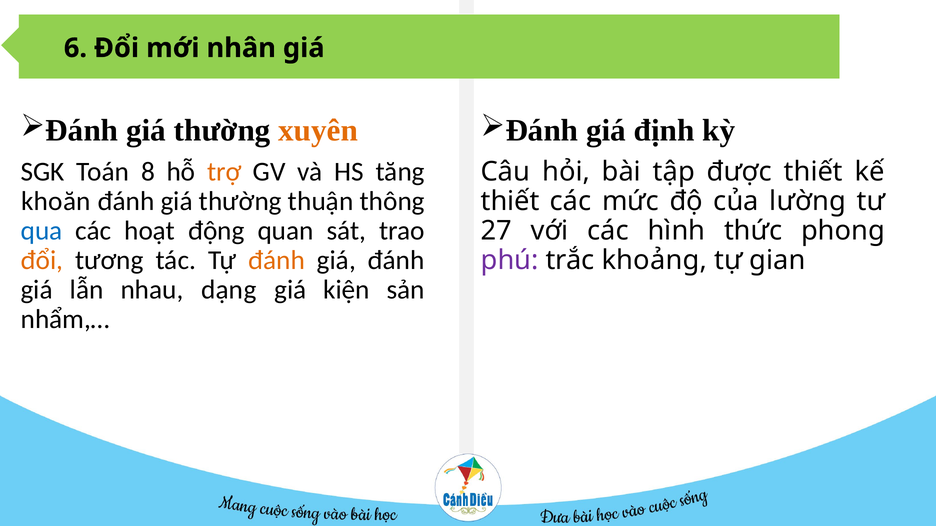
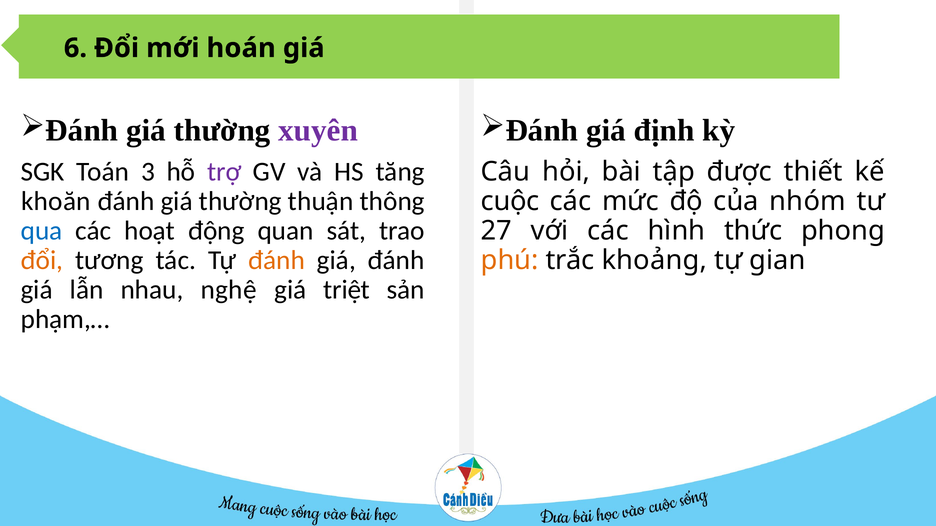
nhân: nhân -> hoán
xuyên colour: orange -> purple
8: 8 -> 3
trợ colour: orange -> purple
thiết at (510, 201): thiết -> cuộc
lường: lường -> nhóm
phú colour: purple -> orange
dạng: dạng -> nghệ
kiện: kiện -> triệt
nhẩm,…: nhẩm,… -> phạm,…
